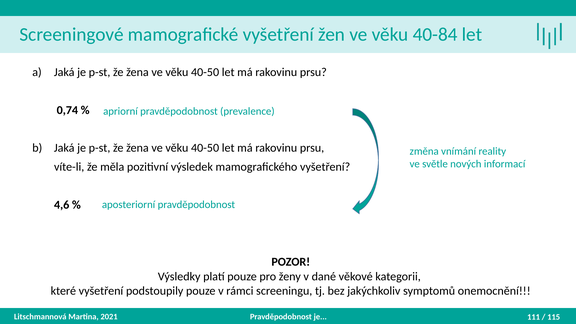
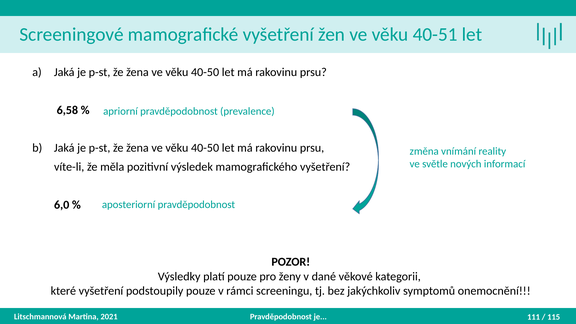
40-84: 40-84 -> 40-51
0,74: 0,74 -> 6,58
4,6: 4,6 -> 6,0
